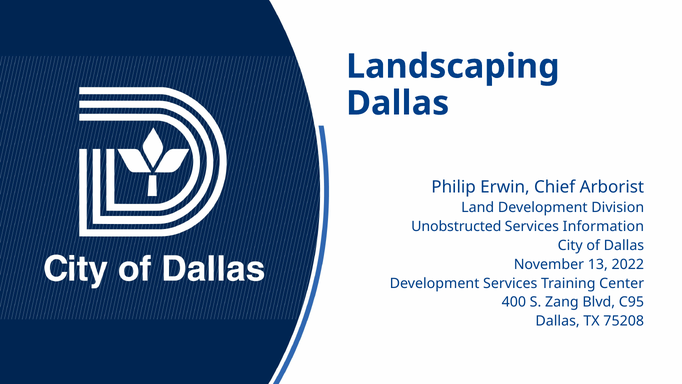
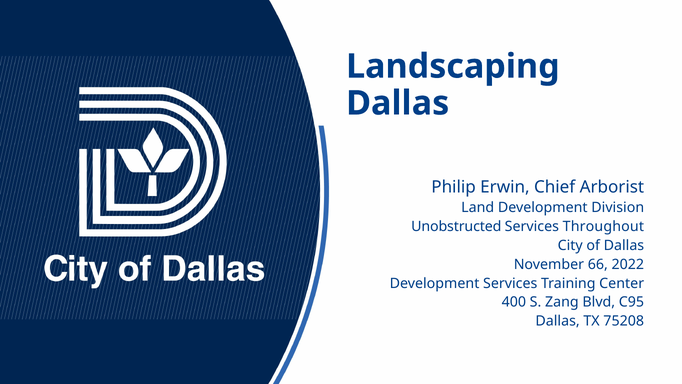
Information: Information -> Throughout
13: 13 -> 66
